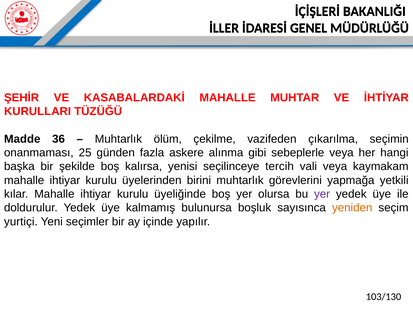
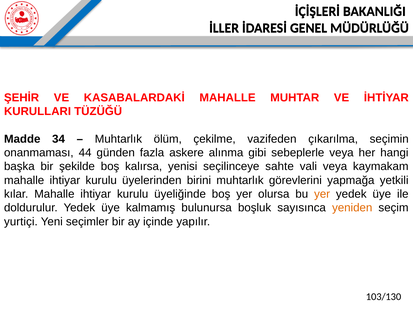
36: 36 -> 34
25: 25 -> 44
tercih: tercih -> sahte
yer at (322, 194) colour: purple -> orange
